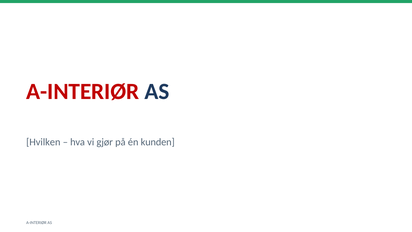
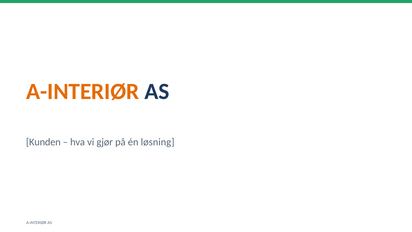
A-INTERIØR at (83, 91) colour: red -> orange
Hvilken: Hvilken -> Kunden
kunden: kunden -> løsning
